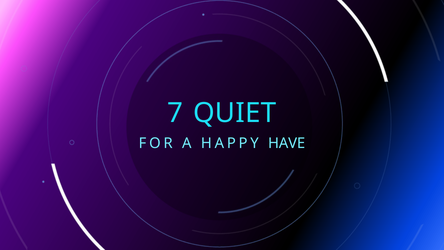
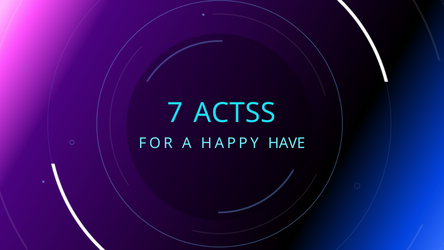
QUIET: QUIET -> ACTSS
